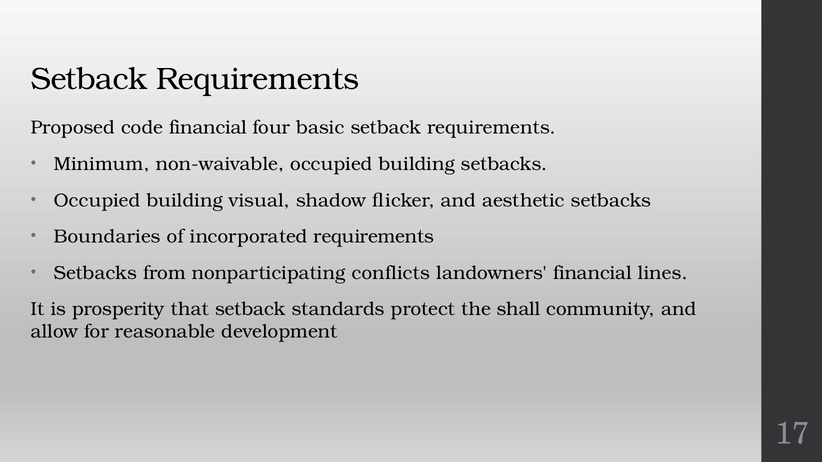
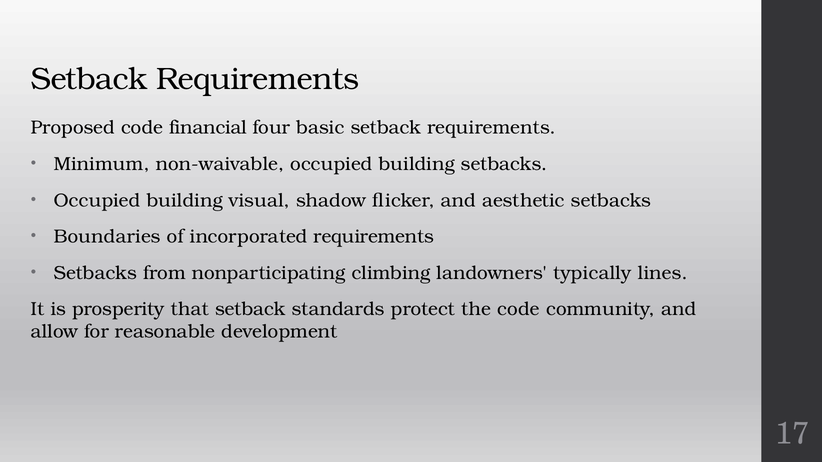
conflicts: conflicts -> climbing
landowners financial: financial -> typically
the shall: shall -> code
